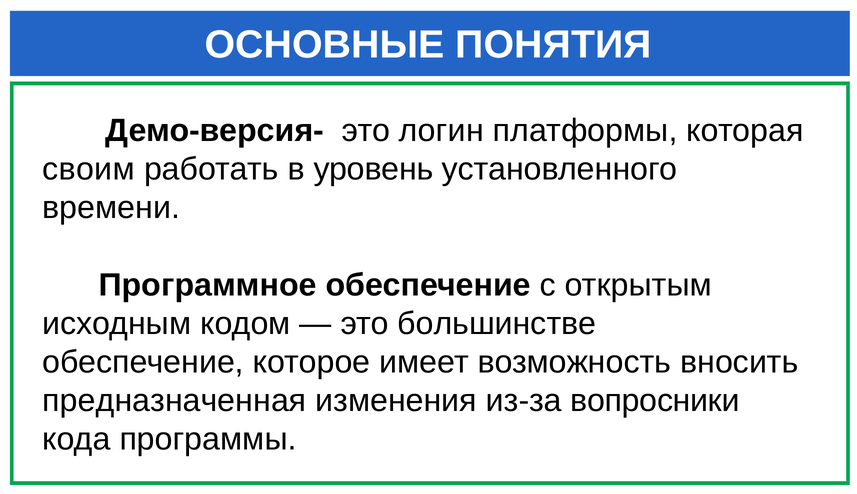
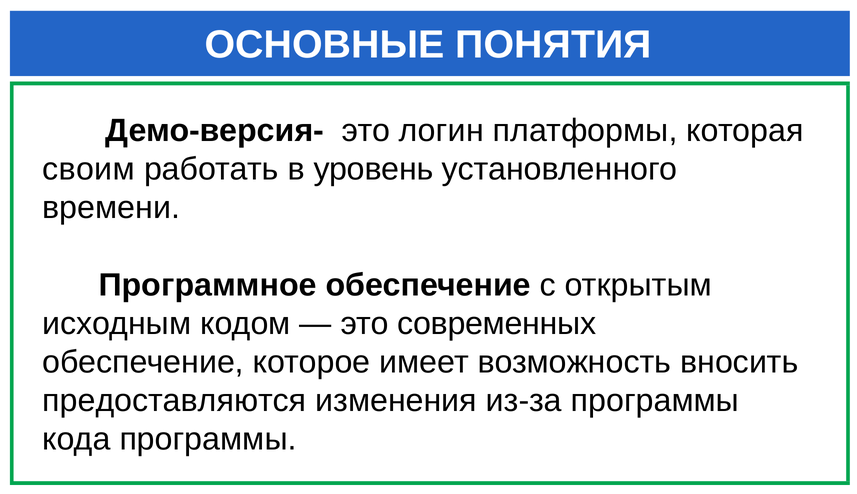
большинстве: большинстве -> современных
предназначенная: предназначенная -> предоставляются
из-за вопросники: вопросники -> программы
